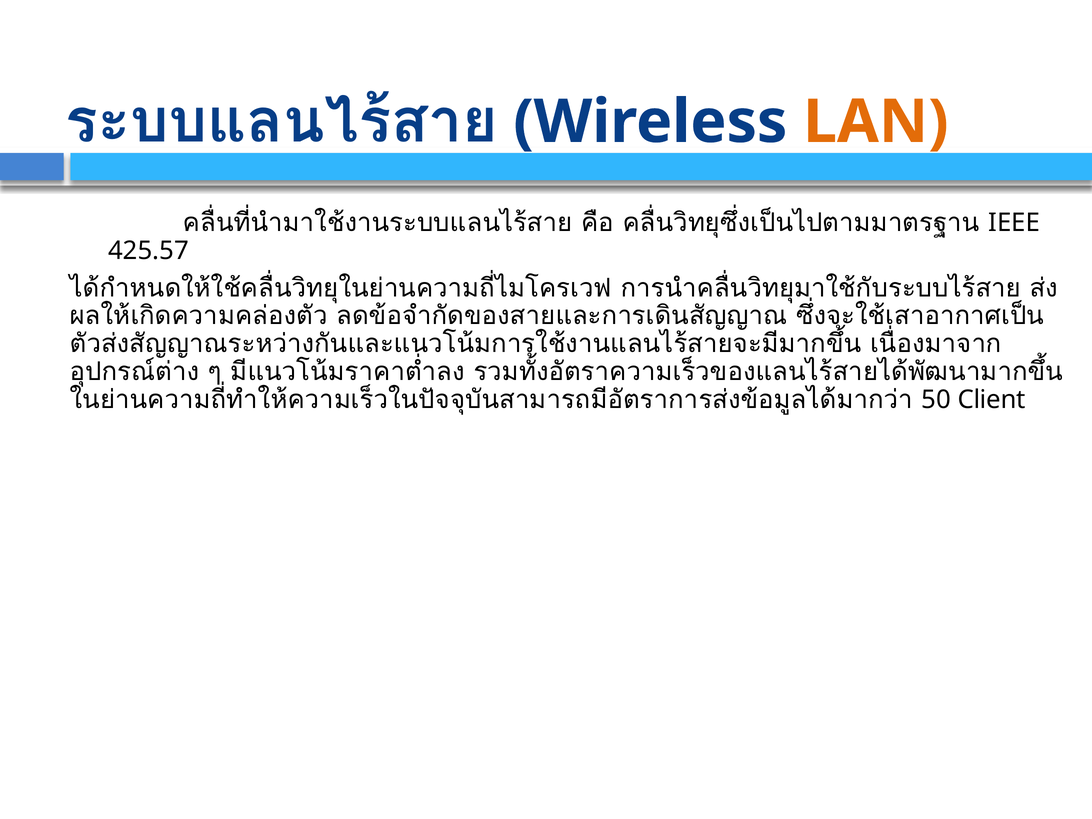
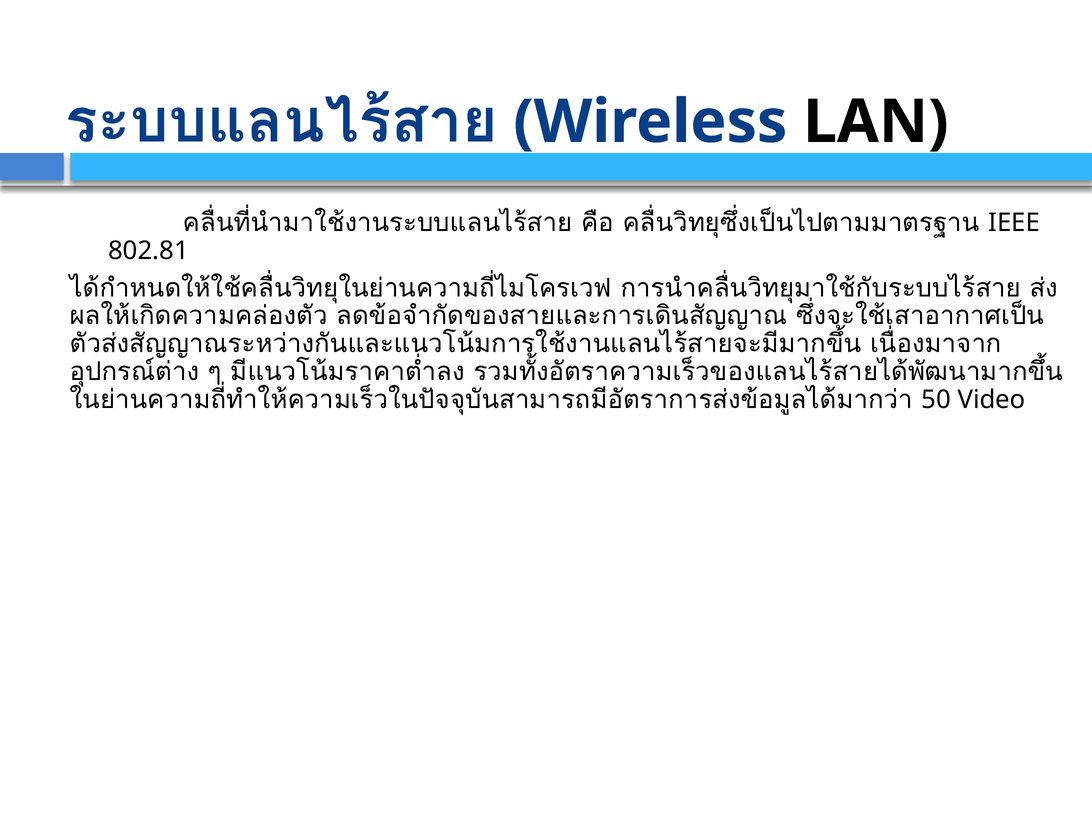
LAN colour: orange -> black
425.57: 425.57 -> 802.81
Client: Client -> Video
